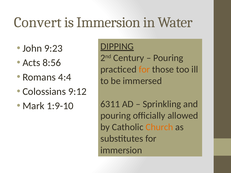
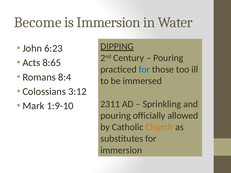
Convert: Convert -> Become
9:23: 9:23 -> 6:23
8:56: 8:56 -> 8:65
for at (144, 70) colour: orange -> blue
4:4: 4:4 -> 8:4
9:12: 9:12 -> 3:12
6311: 6311 -> 2311
